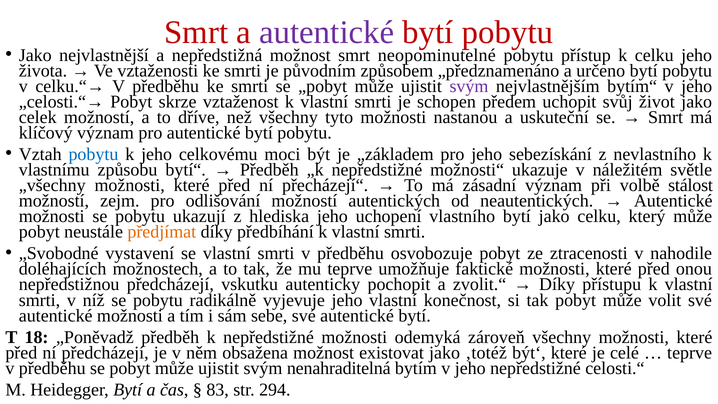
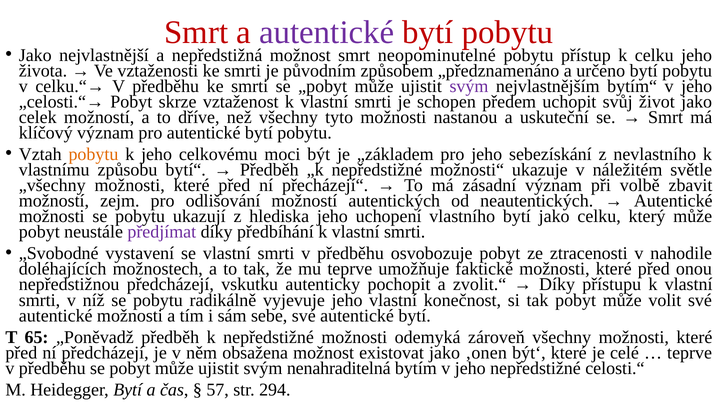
pobytu at (93, 154) colour: blue -> orange
stálost: stálost -> zbavit
předjímat colour: orange -> purple
18: 18 -> 65
‚totéž: ‚totéž -> ‚onen
83: 83 -> 57
